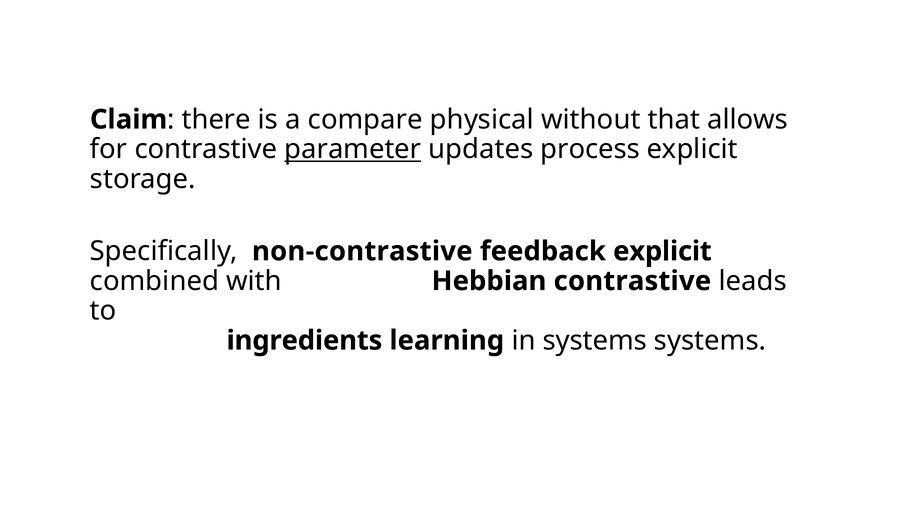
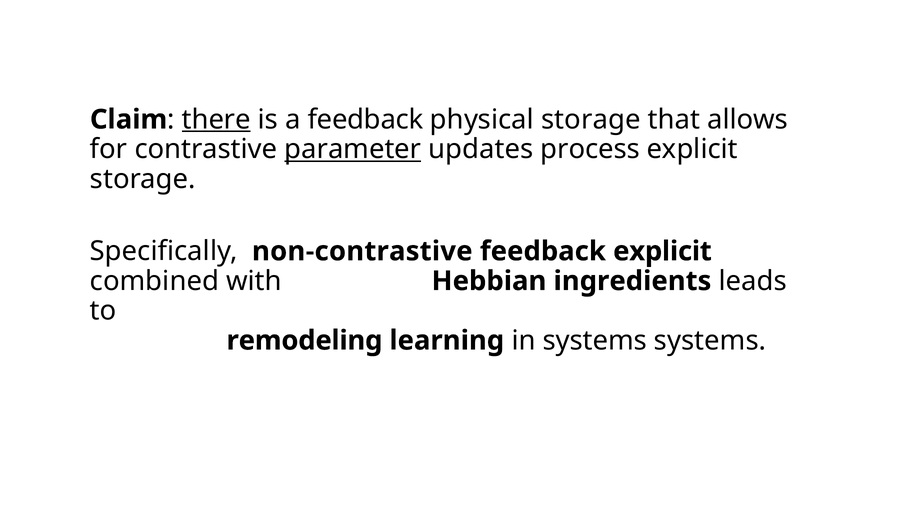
there underline: none -> present
a compare: compare -> feedback
physical without: without -> storage
Hebbian contrastive: contrastive -> ingredients
ingredients: ingredients -> remodeling
